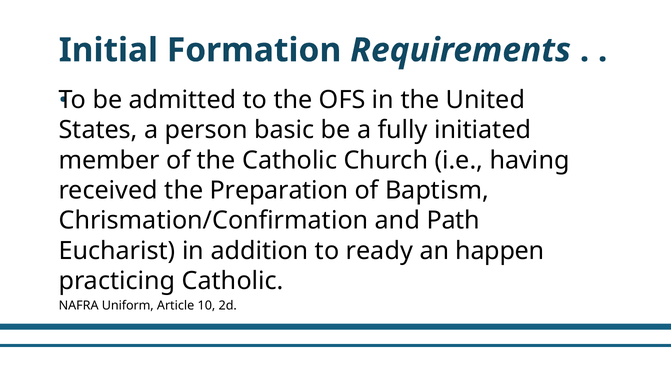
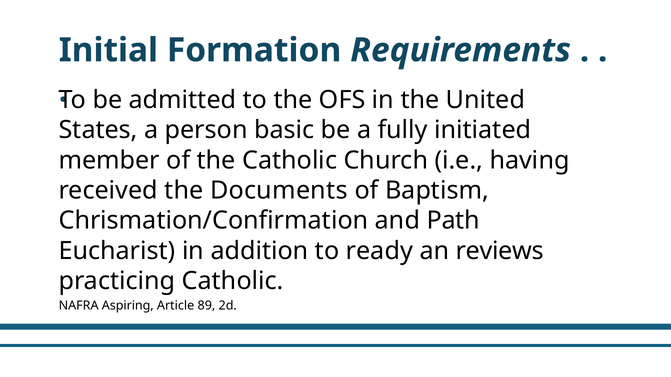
Preparation: Preparation -> Documents
happen: happen -> reviews
Uniform: Uniform -> Aspiring
10: 10 -> 89
